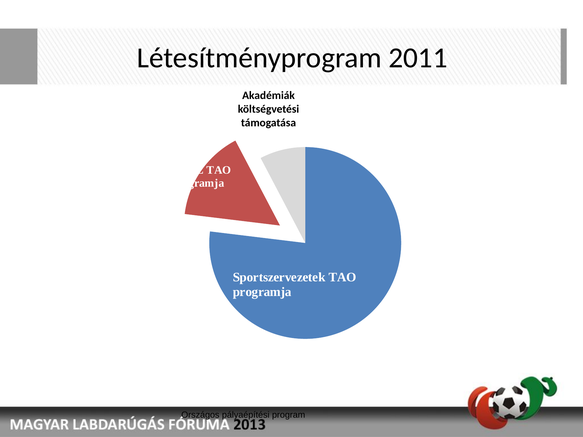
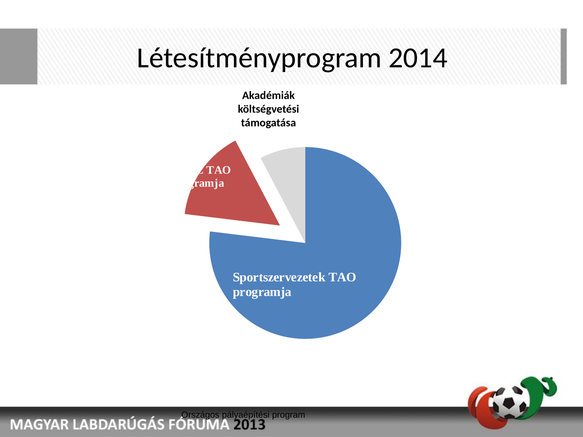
2011: 2011 -> 2014
